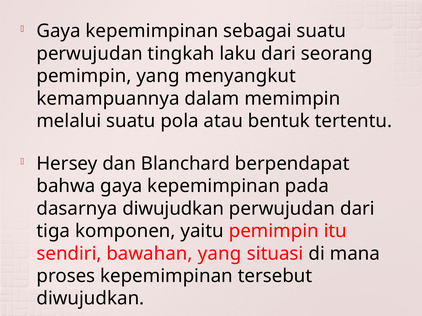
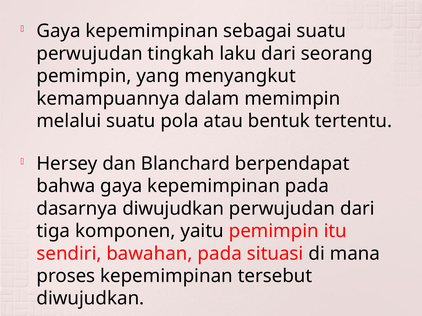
bawahan yang: yang -> pada
